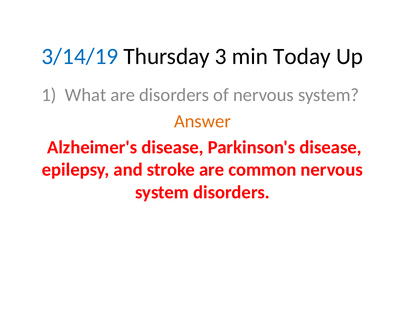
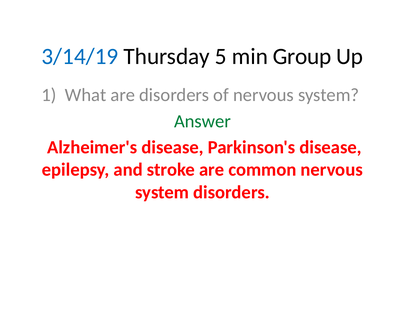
3: 3 -> 5
Today: Today -> Group
Answer colour: orange -> green
